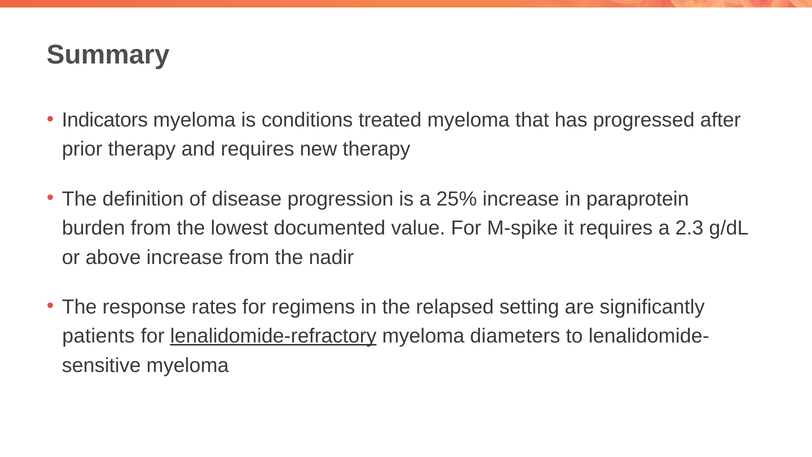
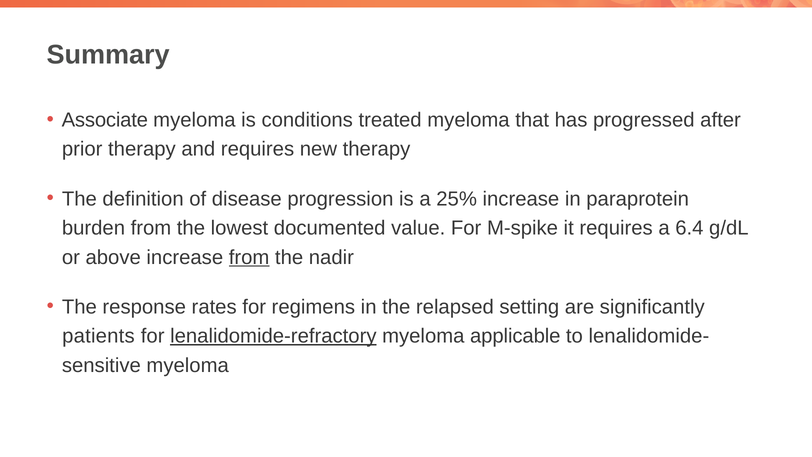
Indicators: Indicators -> Associate
2.3: 2.3 -> 6.4
from at (249, 257) underline: none -> present
diameters: diameters -> applicable
